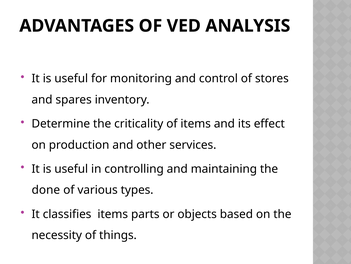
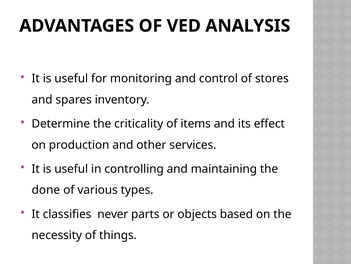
classifies items: items -> never
